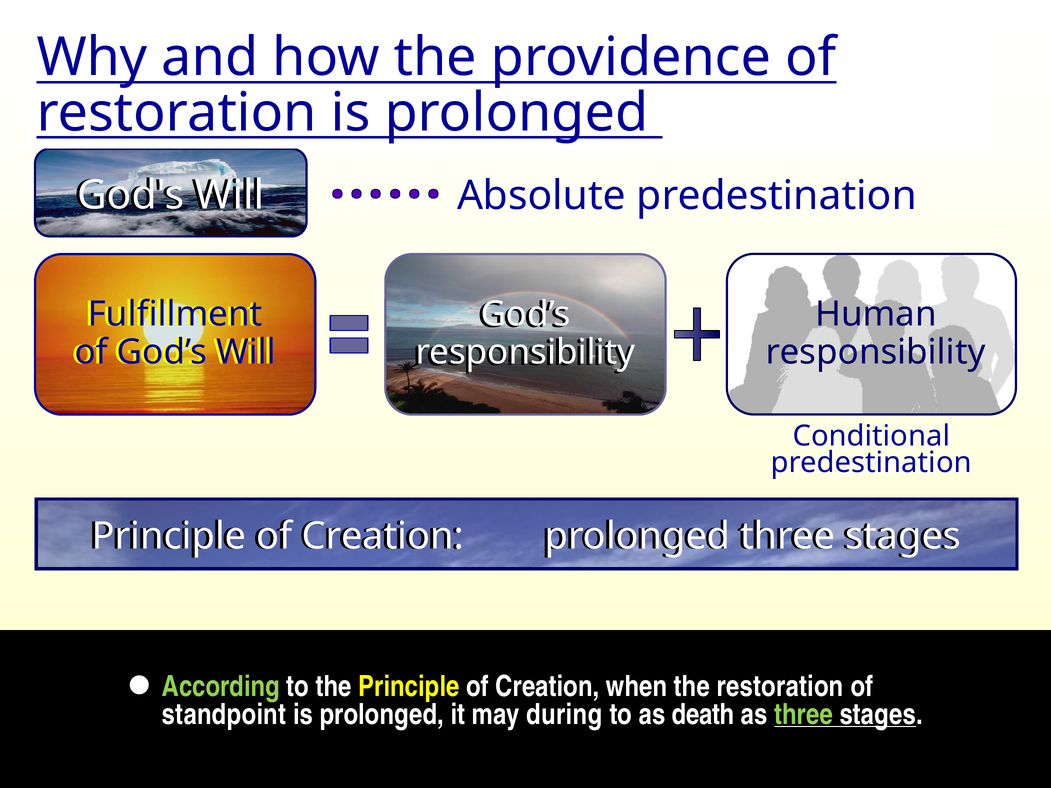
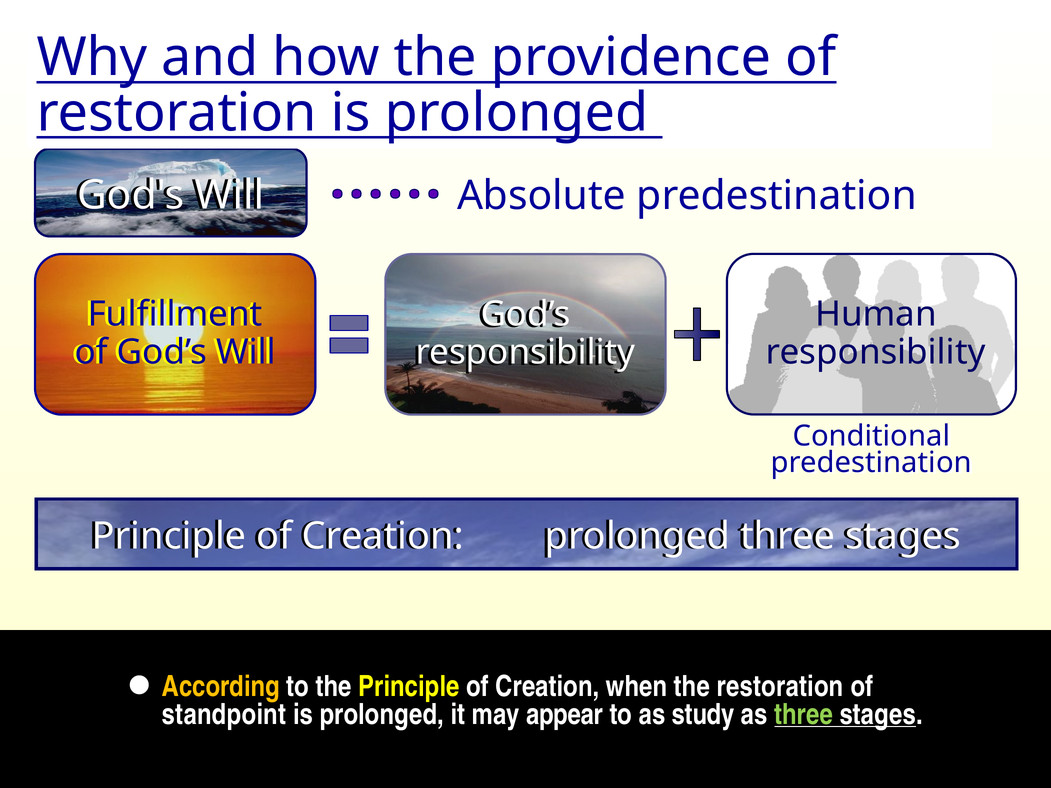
According colour: light green -> yellow
during: during -> appear
death: death -> study
